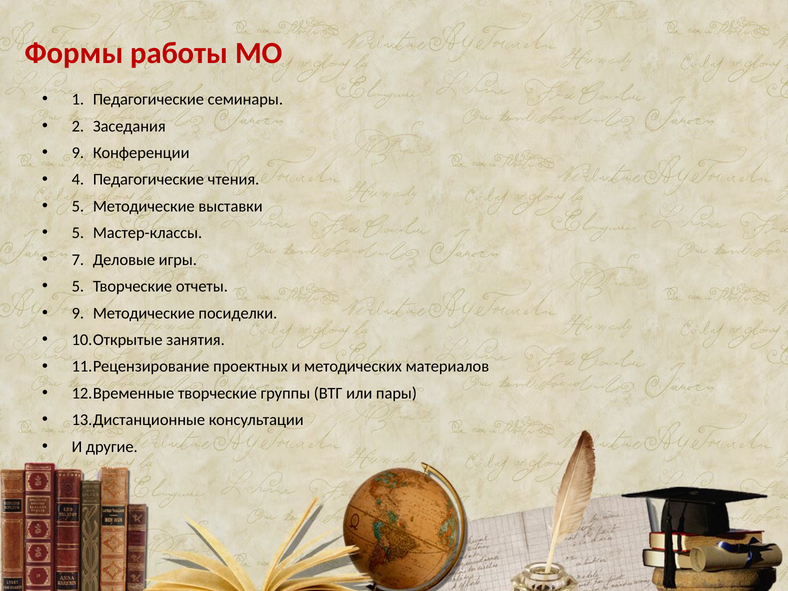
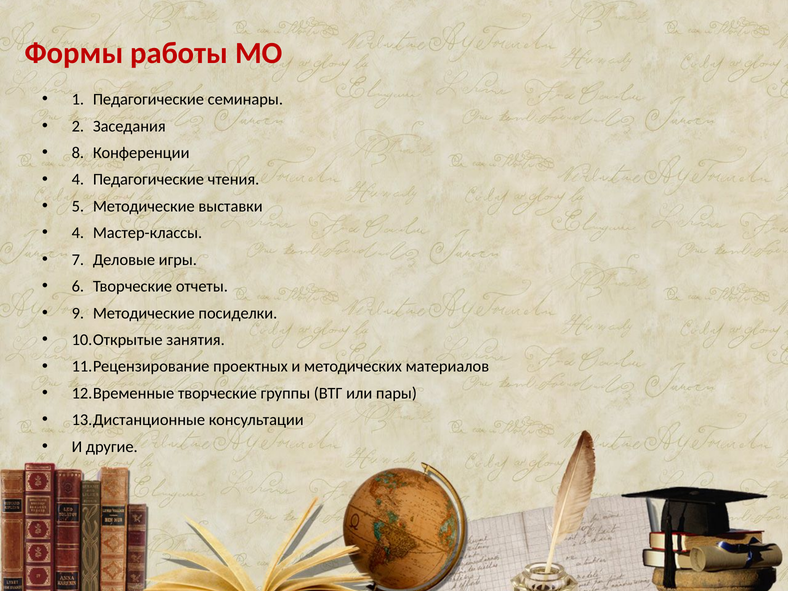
9 at (78, 153): 9 -> 8
5 at (78, 233): 5 -> 4
5 at (78, 286): 5 -> 6
